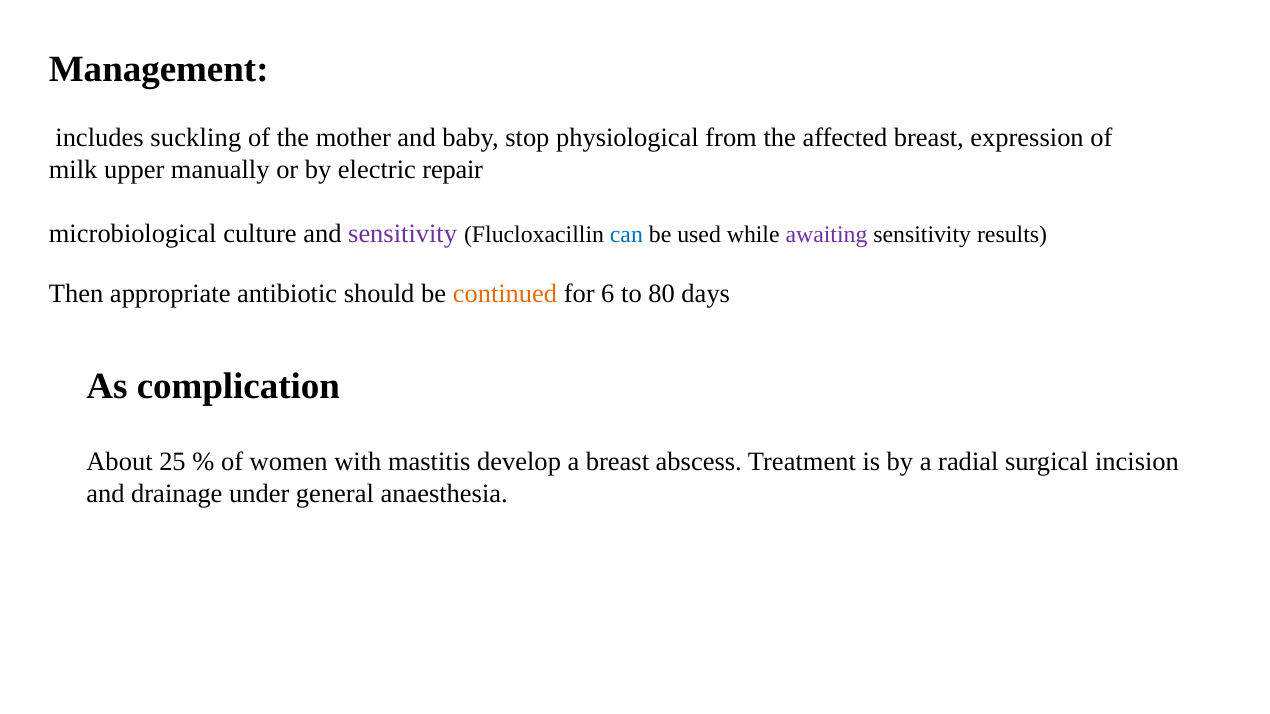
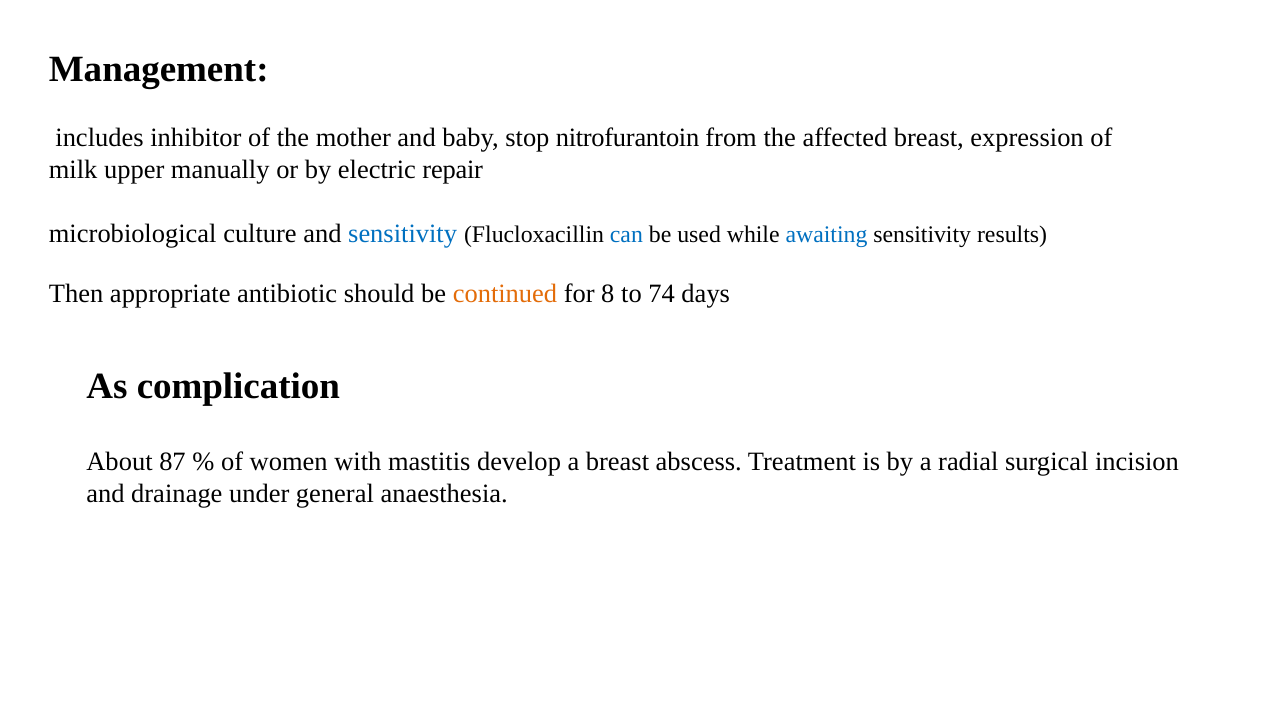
suckling: suckling -> inhibitor
physiological: physiological -> nitrofurantoin
sensitivity at (403, 233) colour: purple -> blue
awaiting colour: purple -> blue
6: 6 -> 8
80: 80 -> 74
25: 25 -> 87
